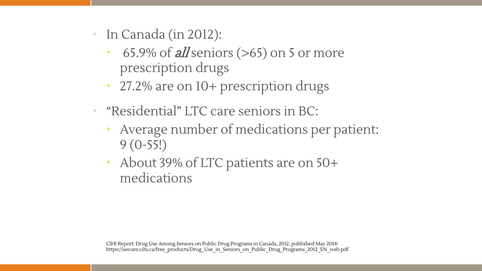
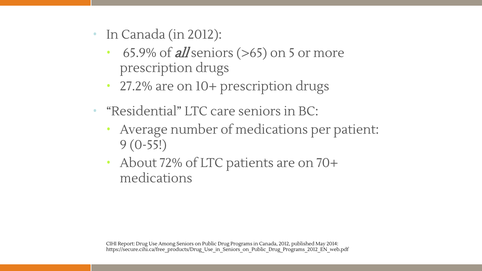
39%: 39% -> 72%
50+: 50+ -> 70+
